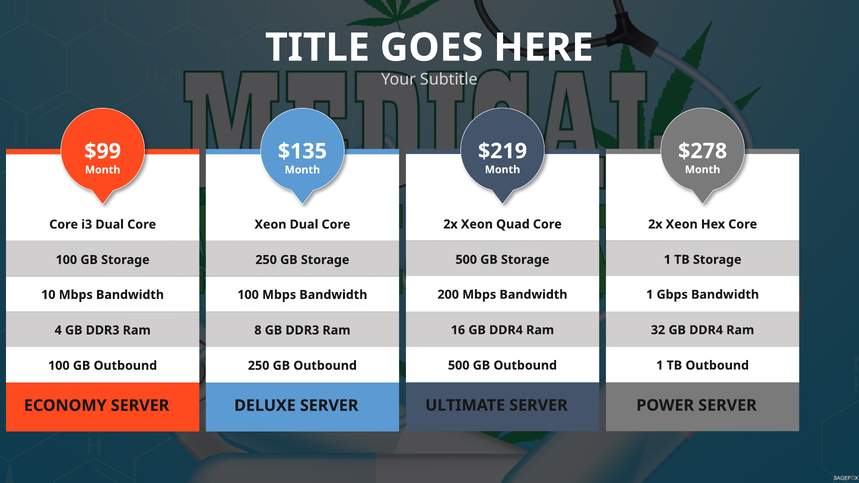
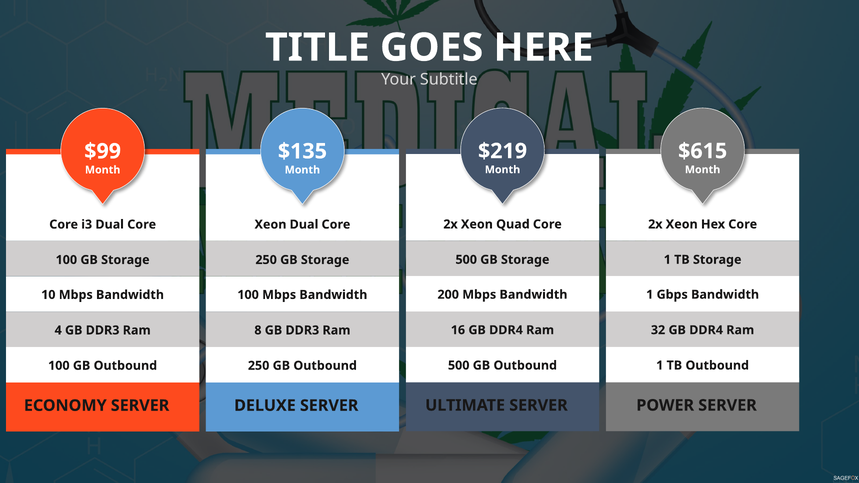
$278: $278 -> $615
